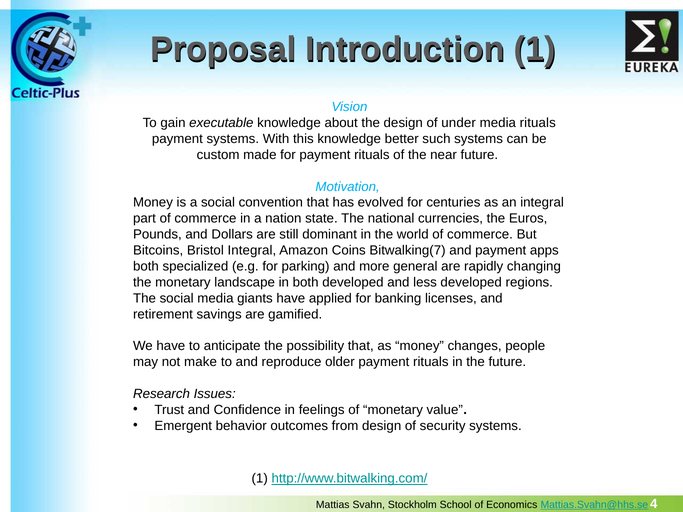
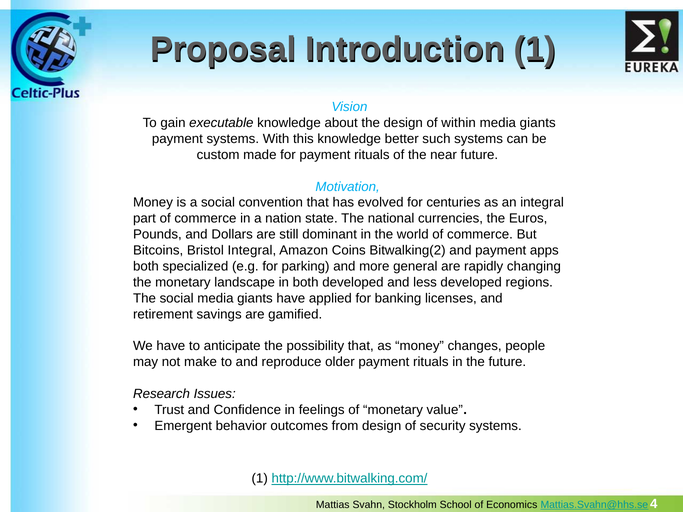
under: under -> within
rituals at (538, 123): rituals -> giants
Bitwalking(7: Bitwalking(7 -> Bitwalking(2
